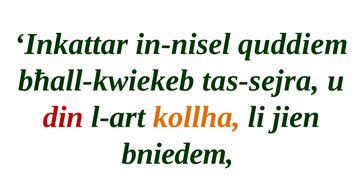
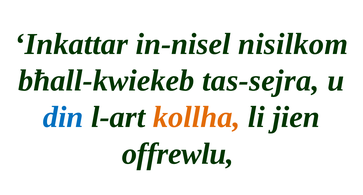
quddiem: quddiem -> nisilkom
din colour: red -> blue
bniedem: bniedem -> offrewlu
